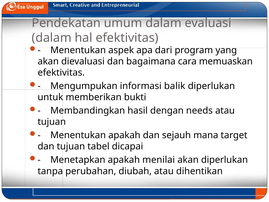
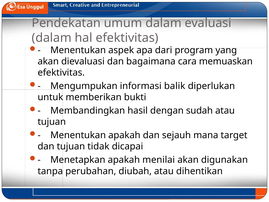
needs: needs -> sudah
tabel: tabel -> tidak
akan diperlukan: diperlukan -> digunakan
